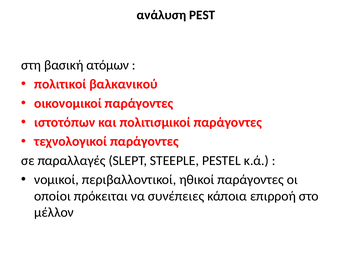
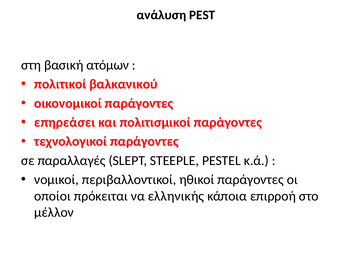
ιστοτόπων: ιστοτόπων -> επηρεάσει
συνέπειες: συνέπειες -> ελληνικής
